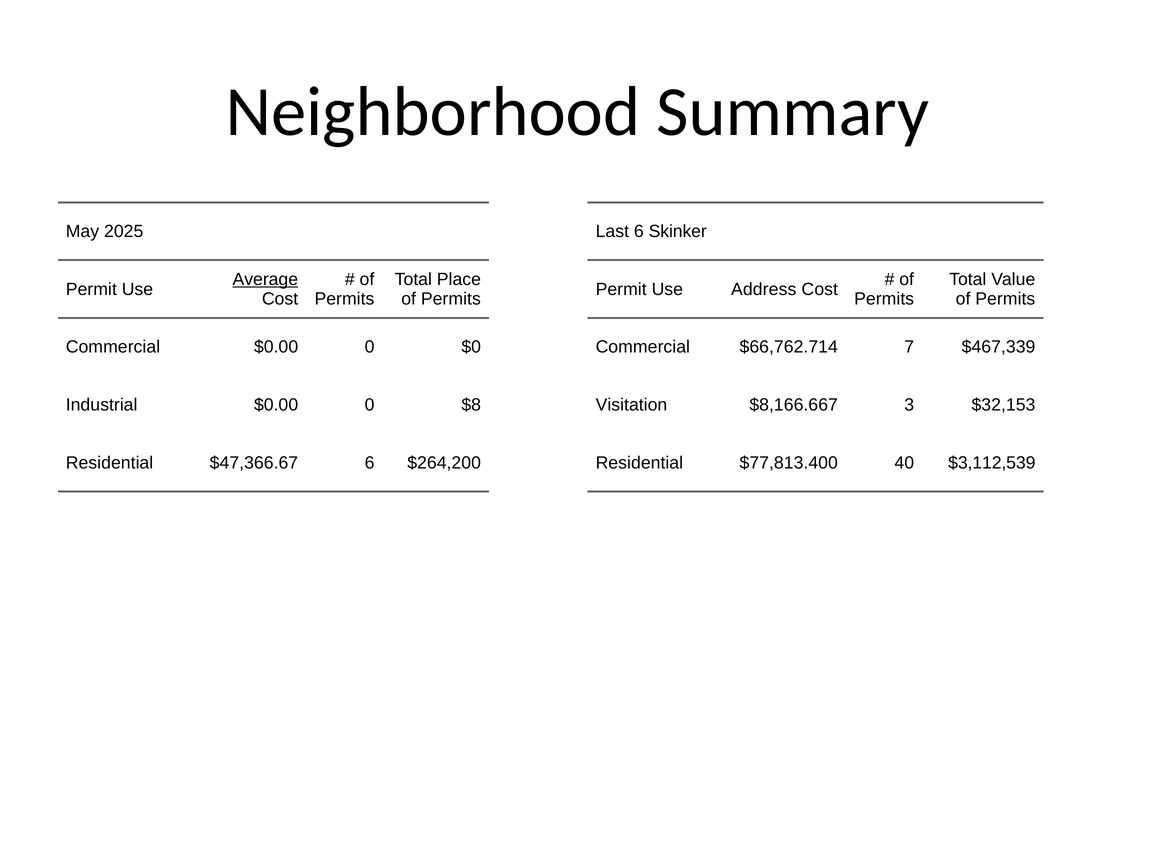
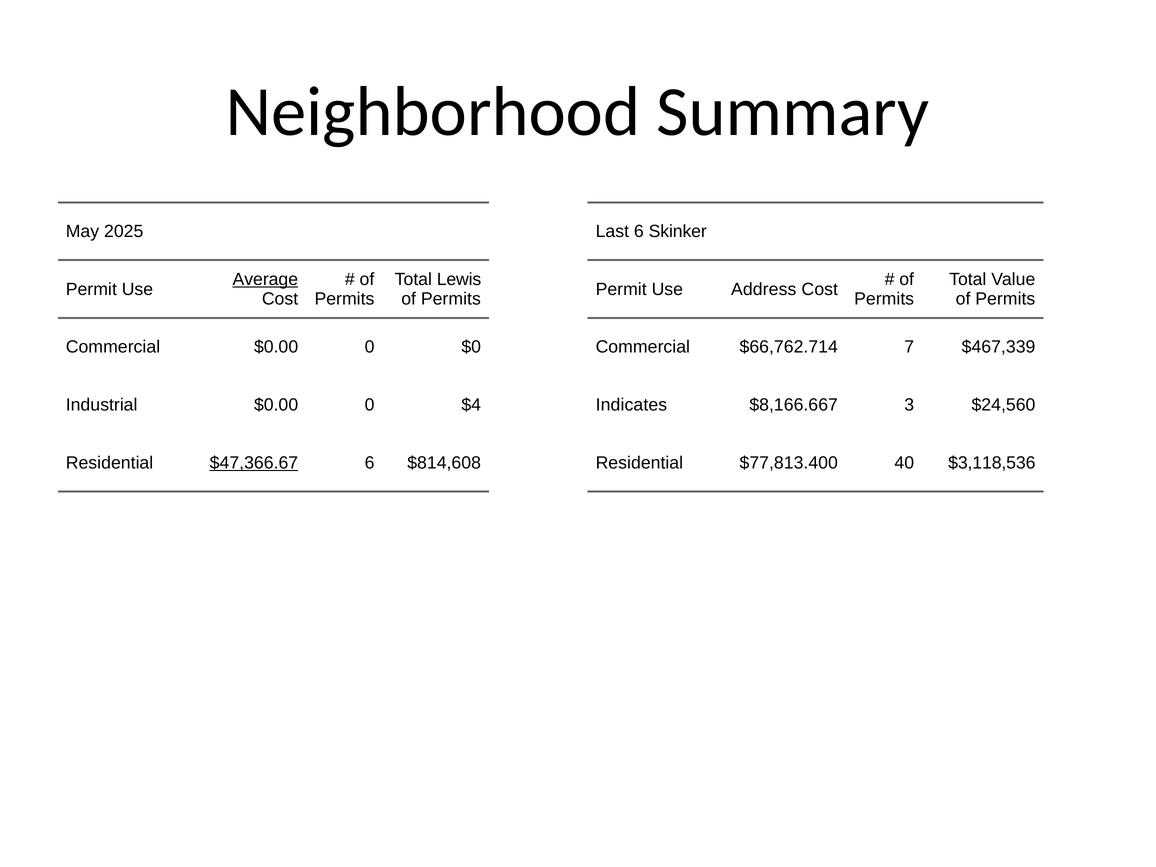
Place: Place -> Lewis
$8: $8 -> $4
Visitation: Visitation -> Indicates
$32,153: $32,153 -> $24,560
$47,366.67 underline: none -> present
$264,200: $264,200 -> $814,608
$3,112,539: $3,112,539 -> $3,118,536
